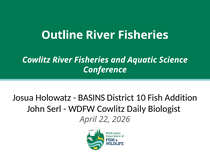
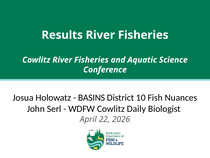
Outline: Outline -> Results
Addition: Addition -> Nuances
